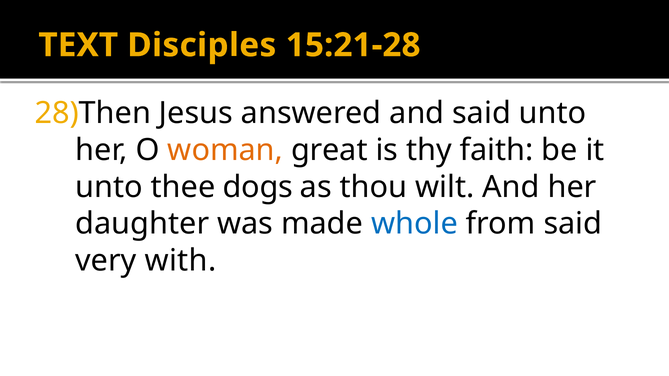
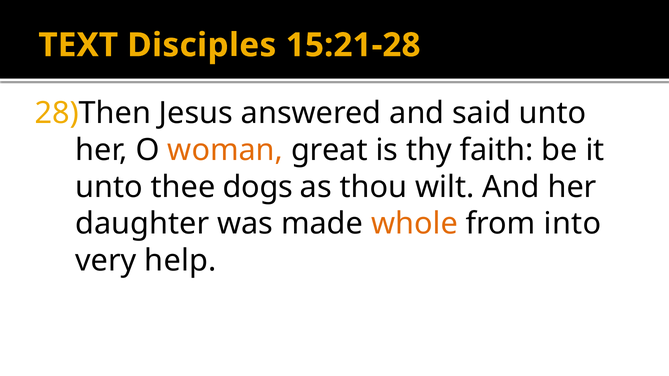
whole colour: blue -> orange
from said: said -> into
with: with -> help
